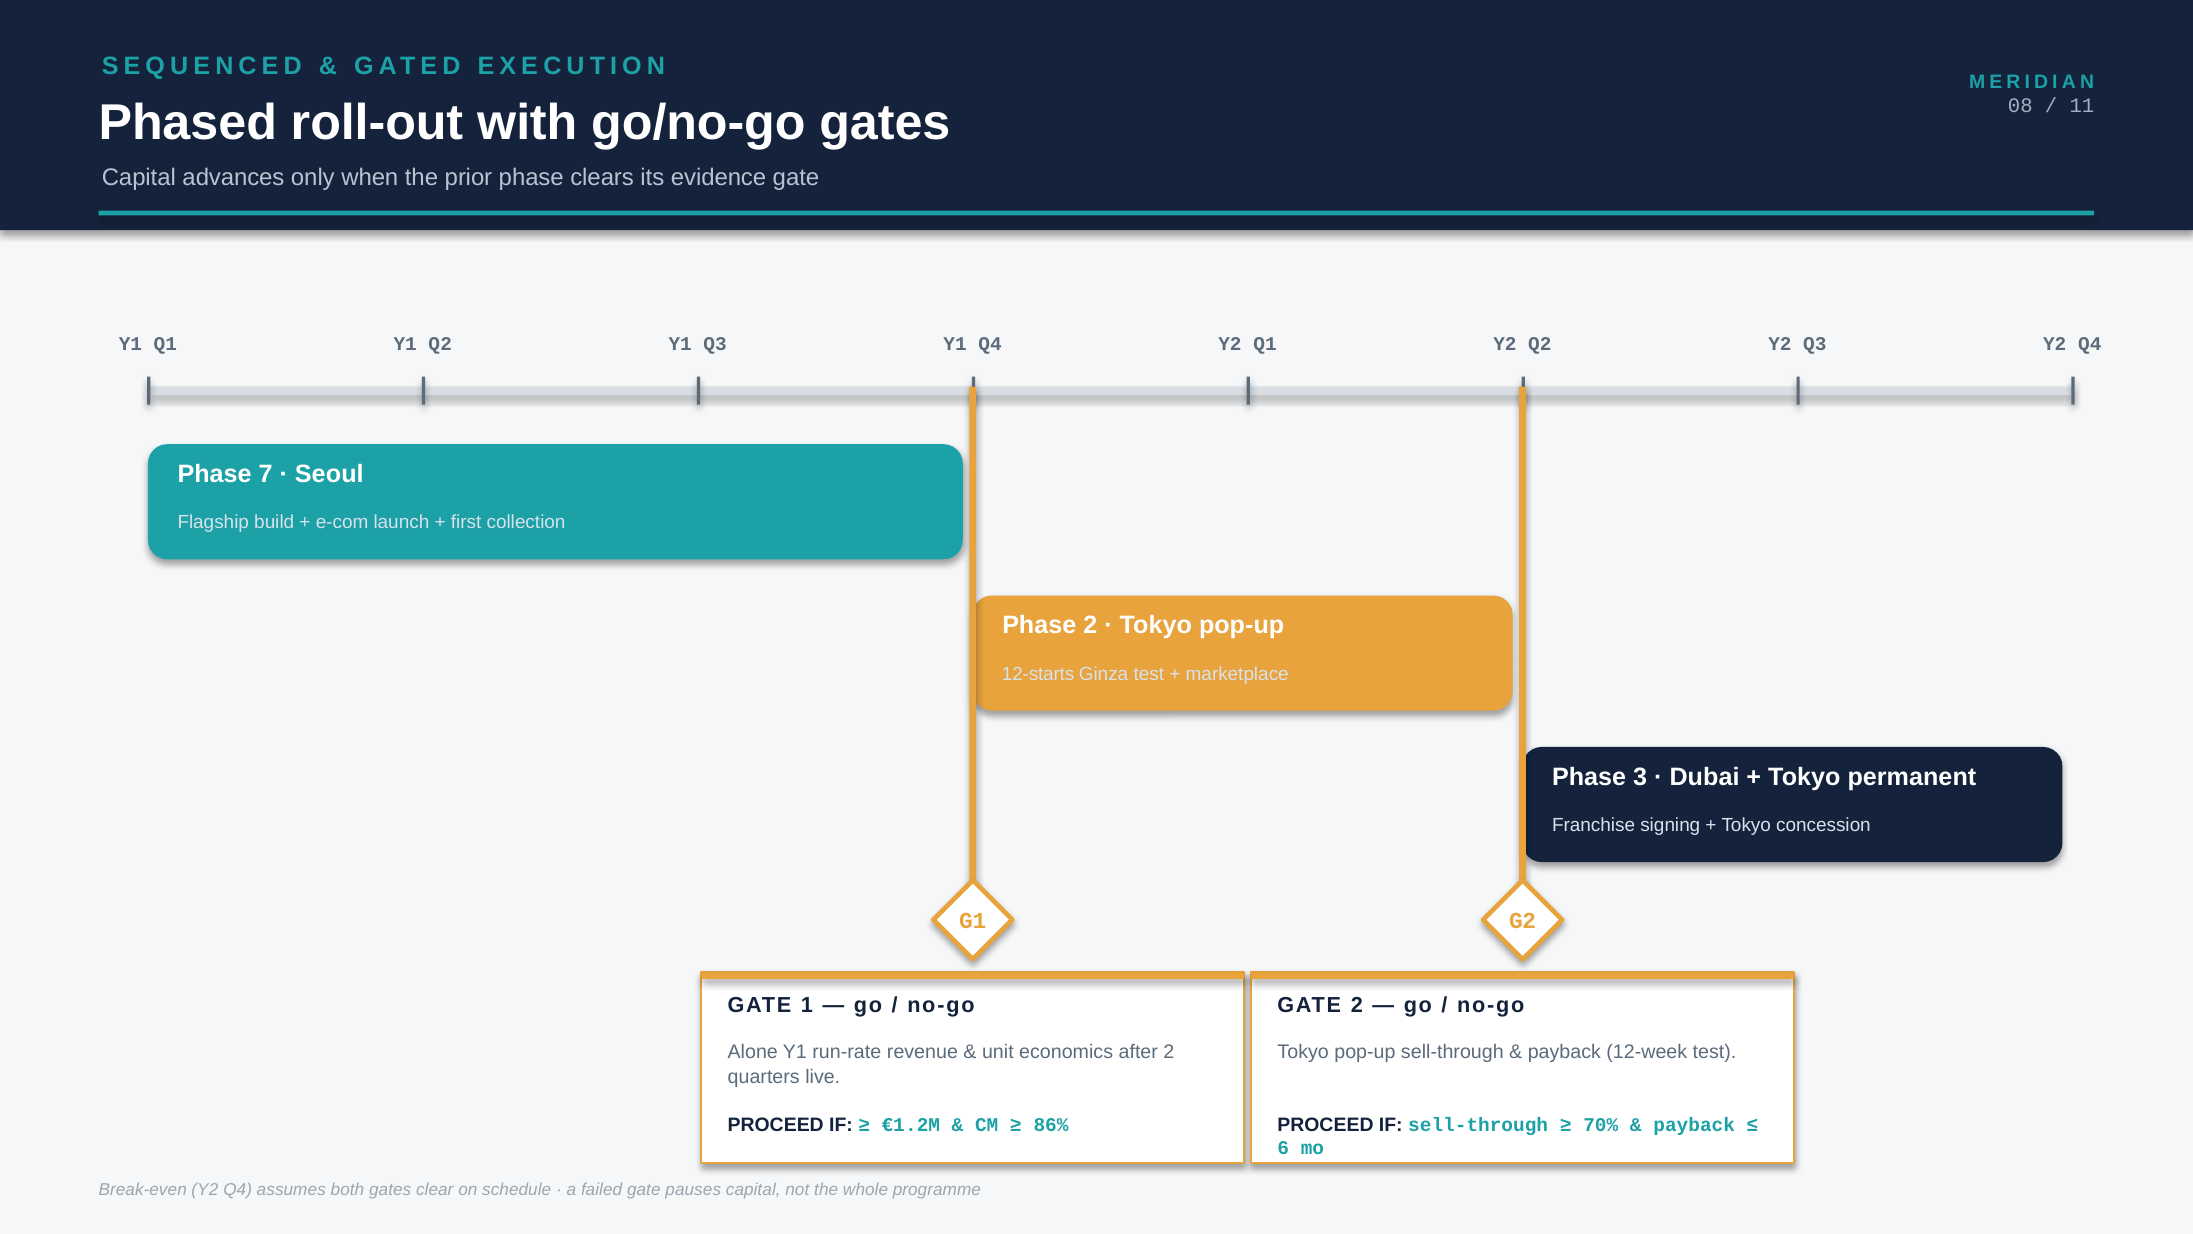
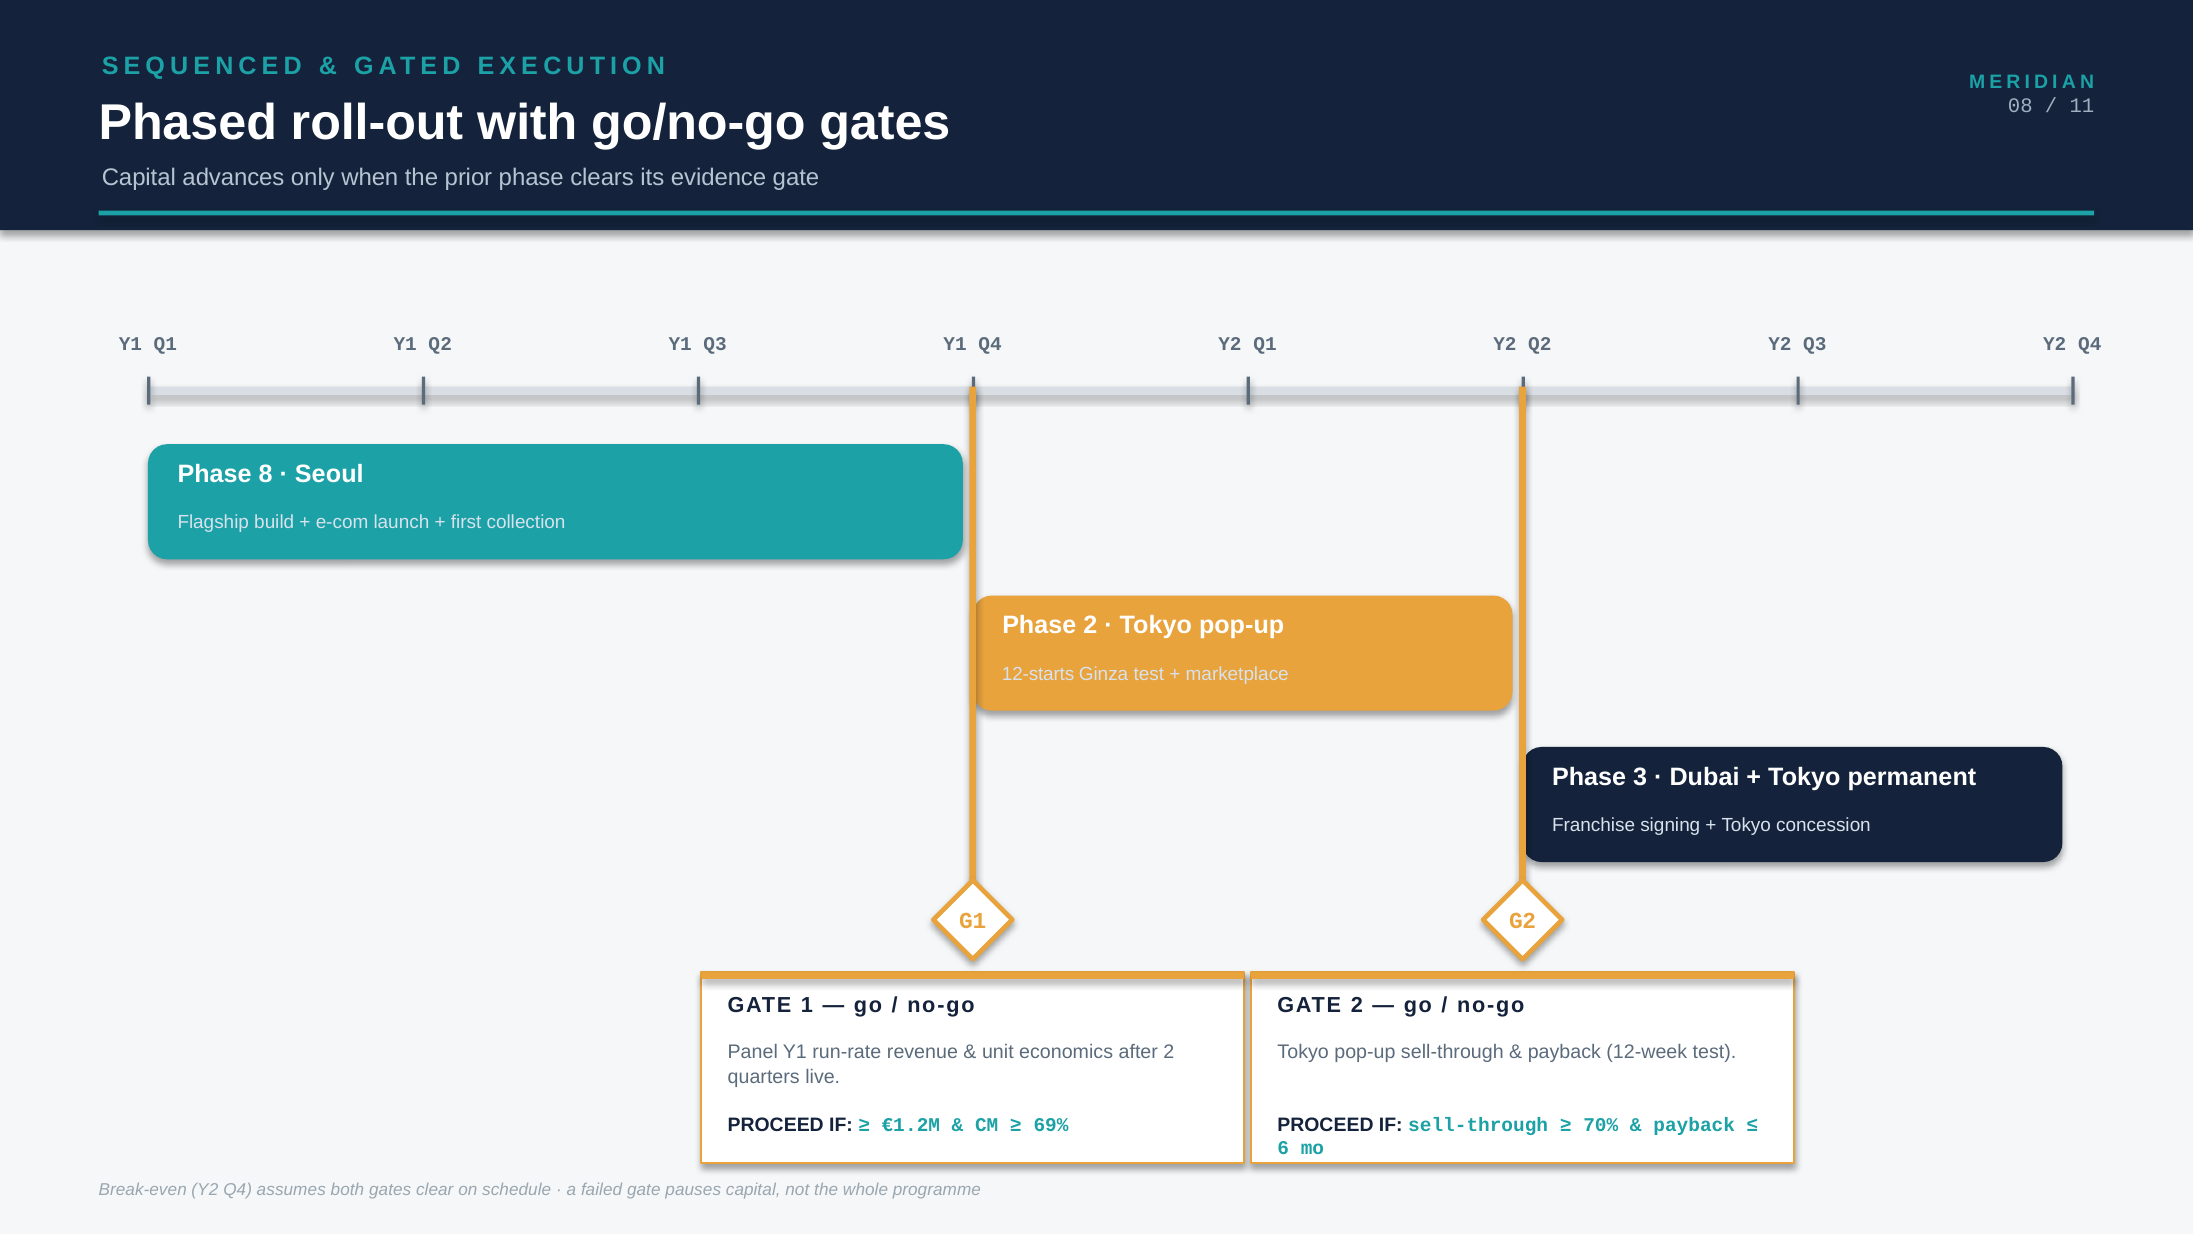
7: 7 -> 8
Alone: Alone -> Panel
86%: 86% -> 69%
